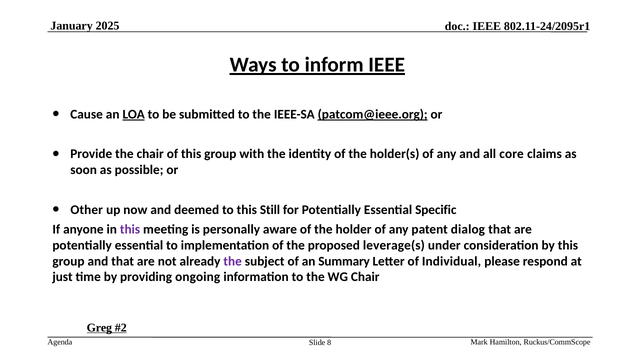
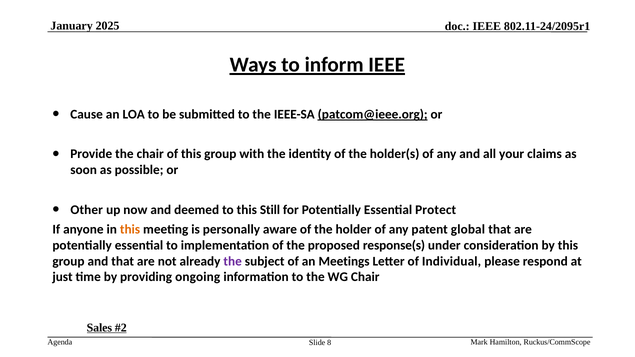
LOA underline: present -> none
core: core -> your
Specific: Specific -> Protect
this at (130, 230) colour: purple -> orange
dialog: dialog -> global
leverage(s: leverage(s -> response(s
Summary: Summary -> Meetings
Greg: Greg -> Sales
